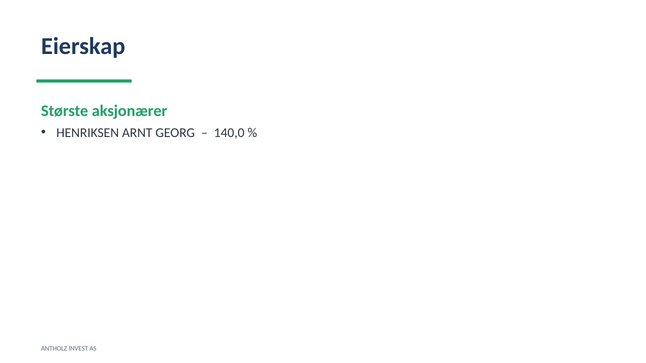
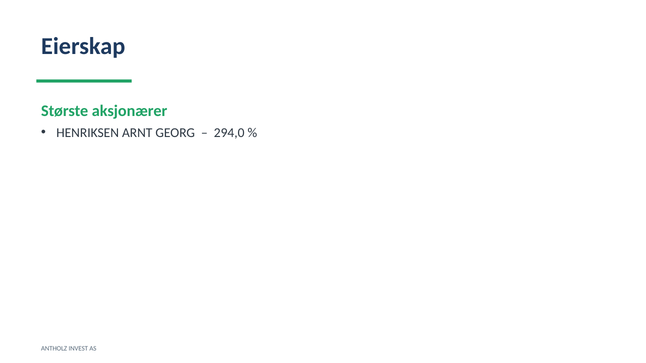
140,0: 140,0 -> 294,0
